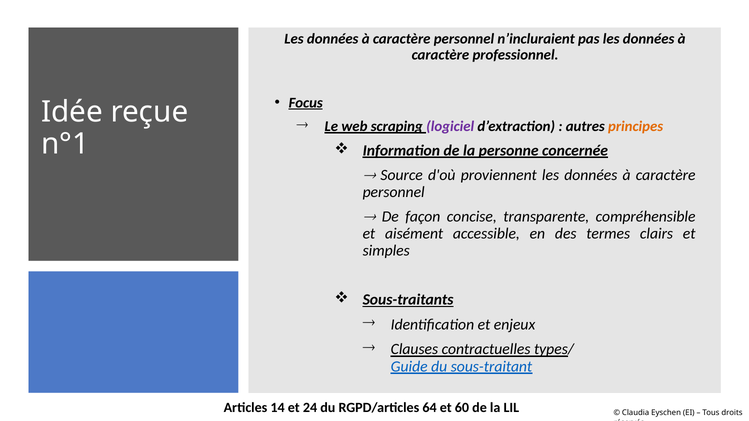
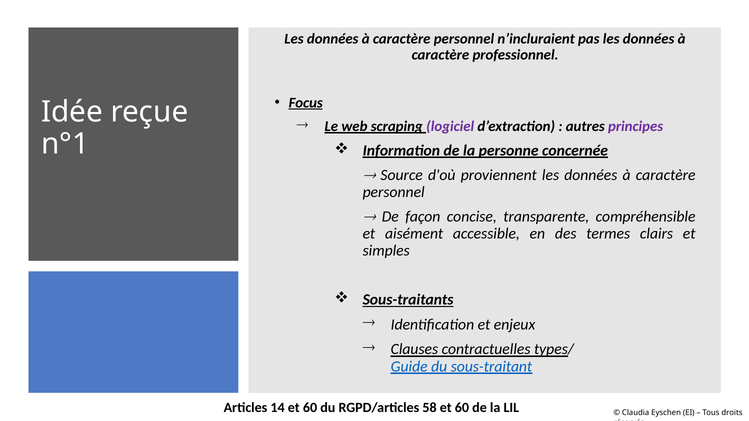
principes colour: orange -> purple
14 et 24: 24 -> 60
64: 64 -> 58
